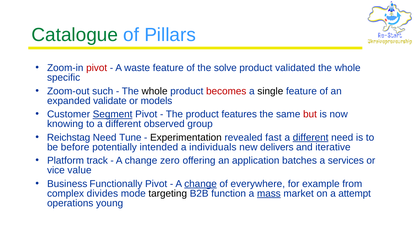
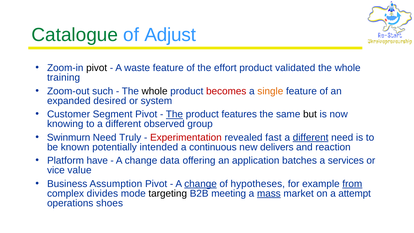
Pillars: Pillars -> Adjust
pivot at (97, 68) colour: red -> black
solve: solve -> effort
specific: specific -> training
single colour: black -> orange
validate: validate -> desired
models: models -> system
Segment underline: present -> none
The at (174, 114) underline: none -> present
but colour: red -> black
Reichstag: Reichstag -> Swinmurn
Tune: Tune -> Truly
Experimentation colour: black -> red
before: before -> known
individuals: individuals -> continuous
iterative: iterative -> reaction
track: track -> have
zero: zero -> data
Functionally: Functionally -> Assumption
everywhere: everywhere -> hypotheses
from underline: none -> present
function: function -> meeting
young: young -> shoes
